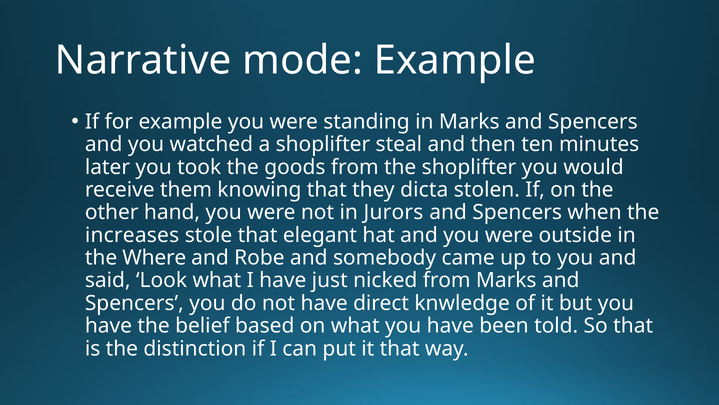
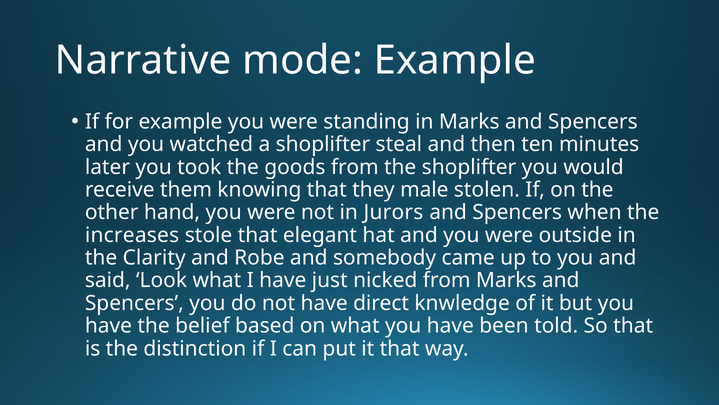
dicta: dicta -> male
Where: Where -> Clarity
